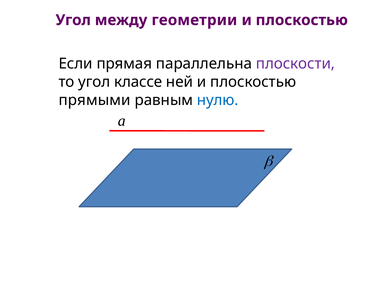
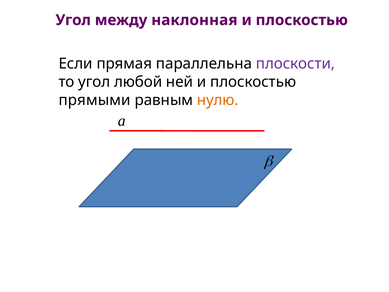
геометрии: геометрии -> наклонная
классе: классе -> любой
нулю colour: blue -> orange
